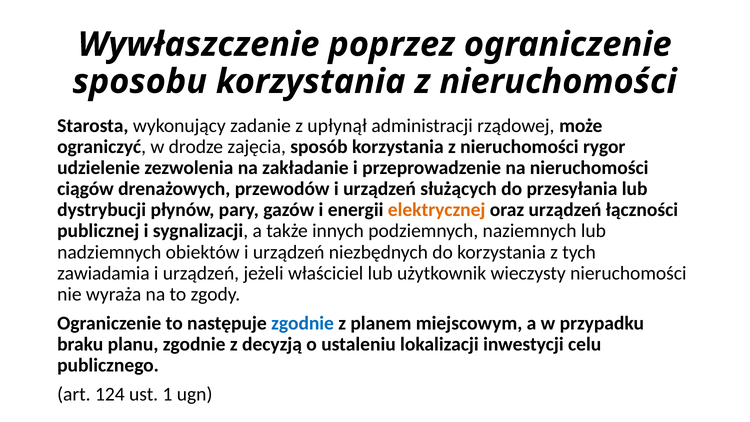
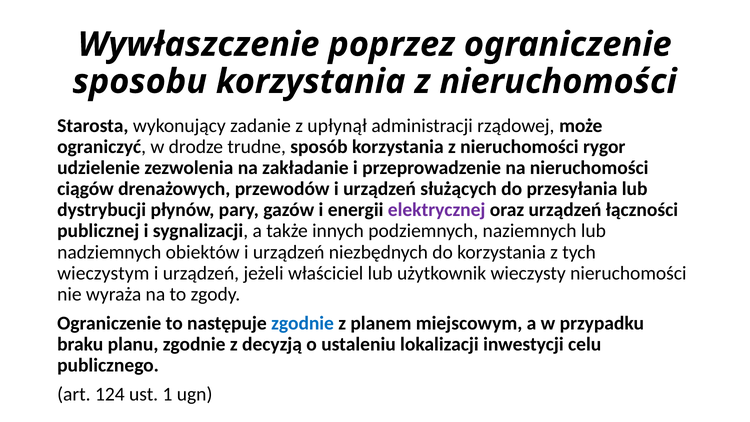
zajęcia: zajęcia -> trudne
elektrycznej colour: orange -> purple
zawiadamia: zawiadamia -> wieczystym
